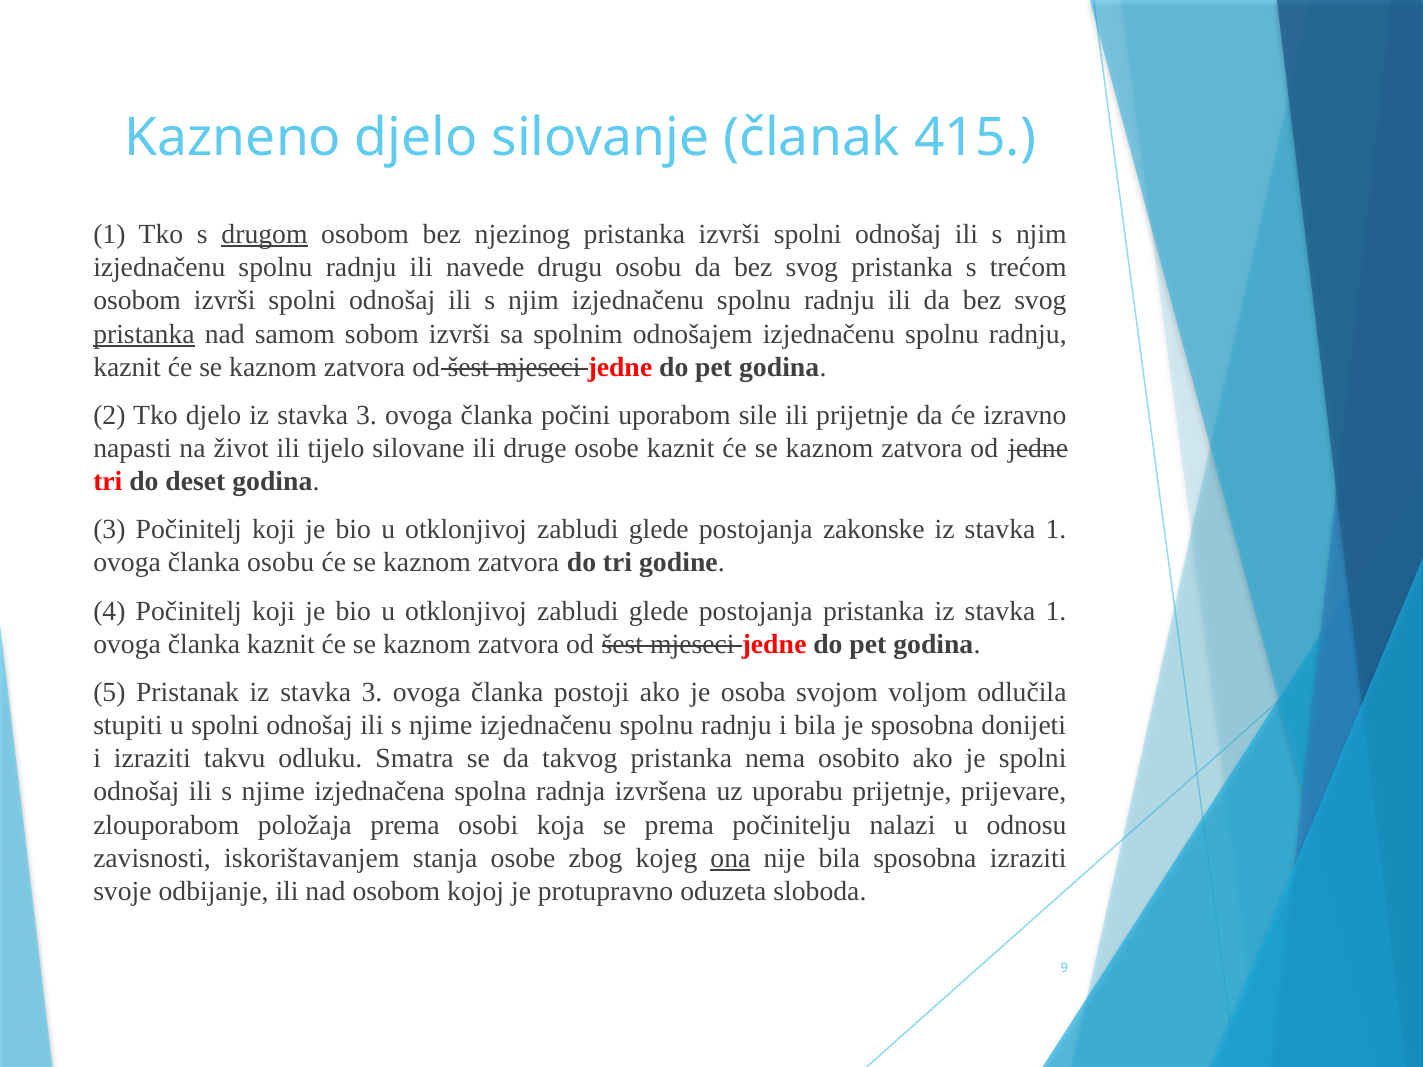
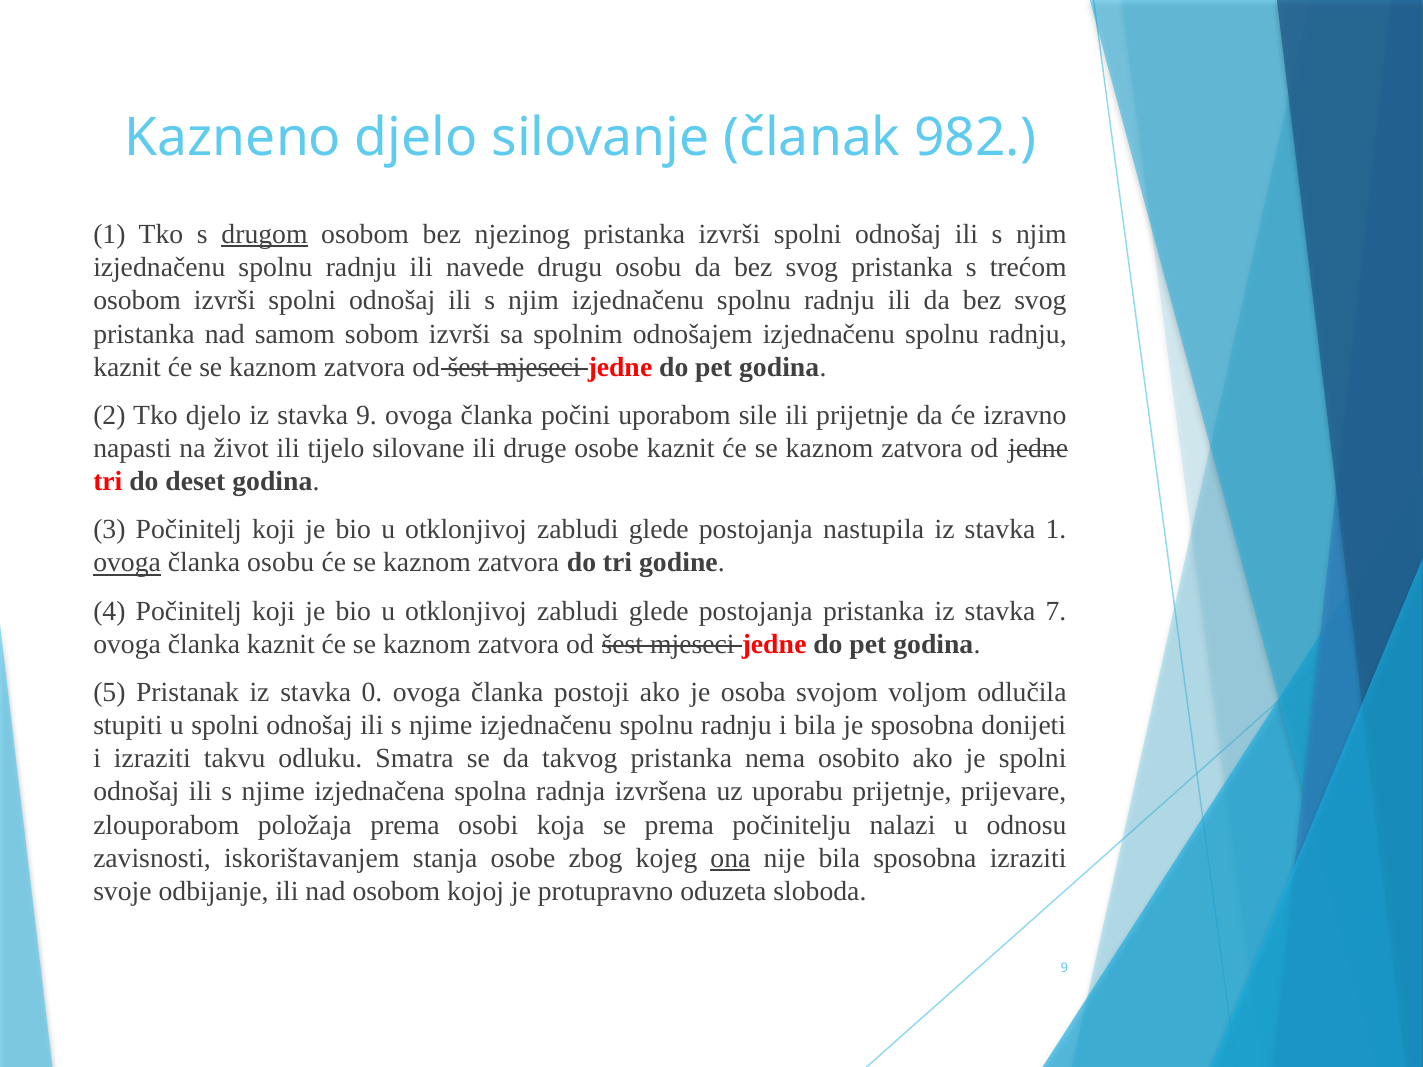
415: 415 -> 982
pristanka at (144, 334) underline: present -> none
djelo iz stavka 3: 3 -> 9
zakonske: zakonske -> nastupila
ovoga at (127, 563) underline: none -> present
pristanka iz stavka 1: 1 -> 7
Pristanak iz stavka 3: 3 -> 0
